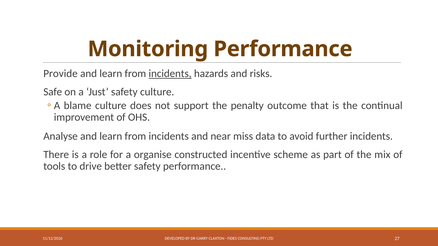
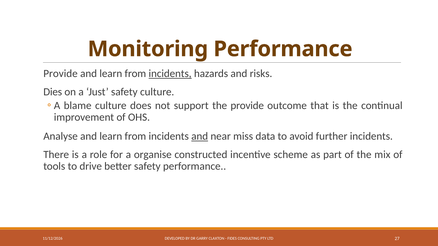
Safe: Safe -> Dies
the penalty: penalty -> provide
and at (200, 137) underline: none -> present
